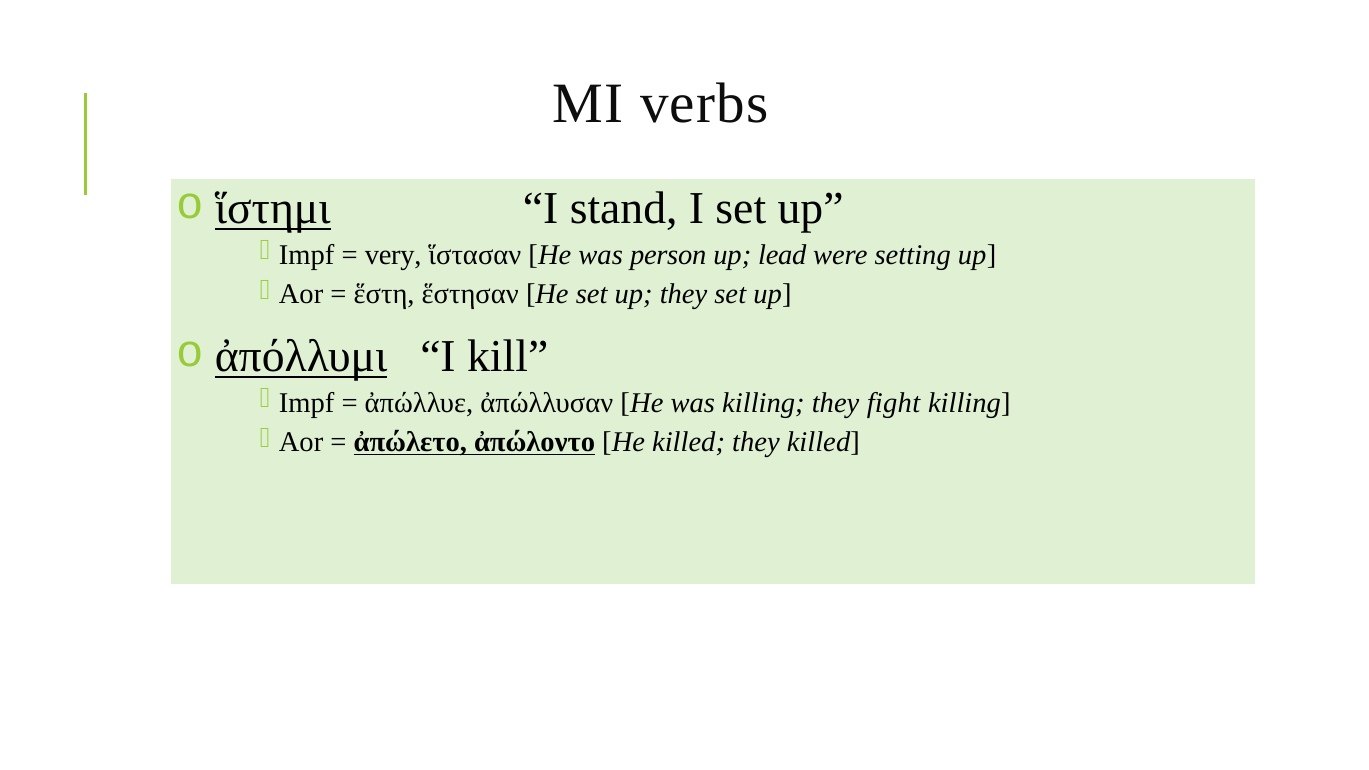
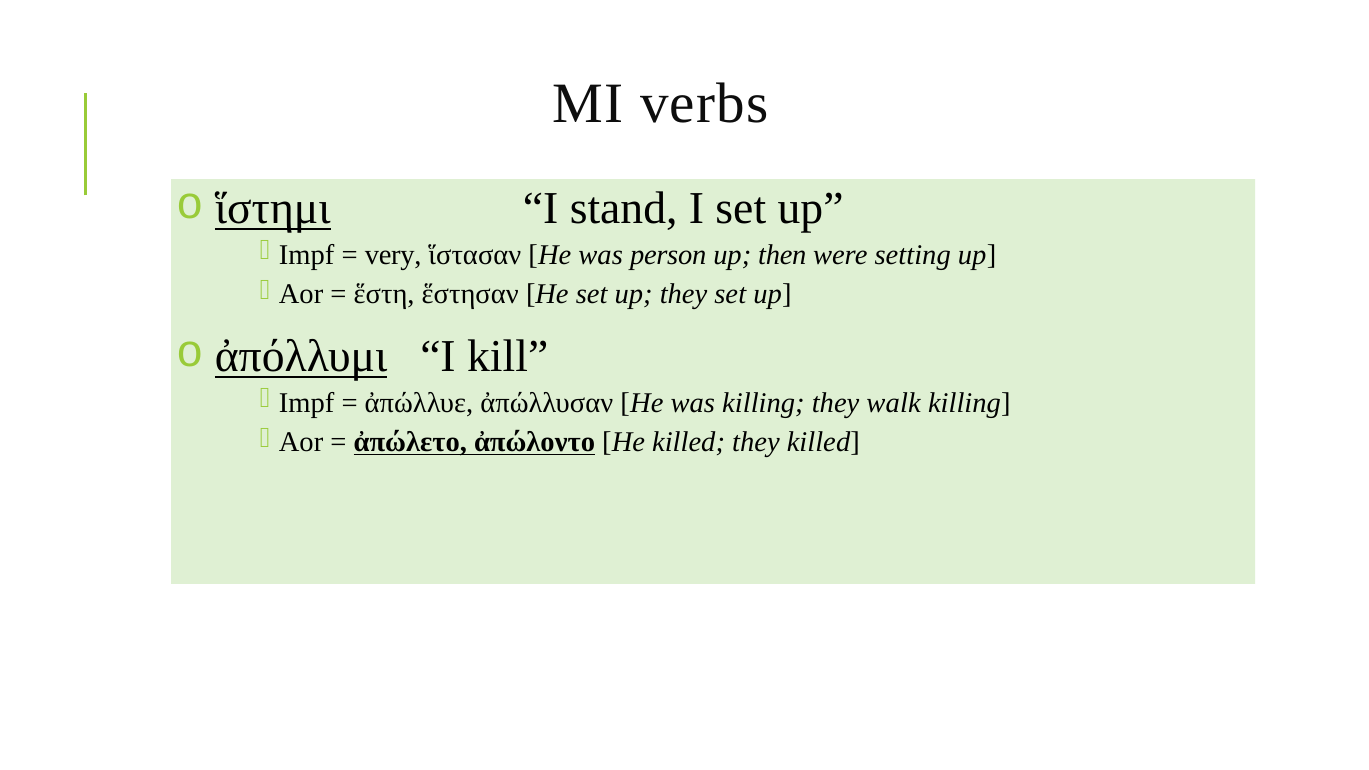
lead: lead -> then
fight: fight -> walk
